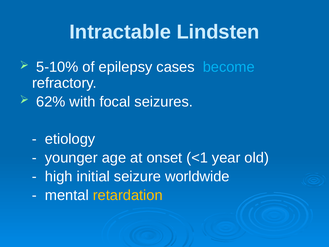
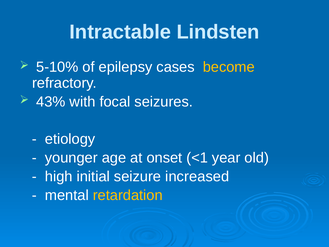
become colour: light blue -> yellow
62%: 62% -> 43%
worldwide: worldwide -> increased
